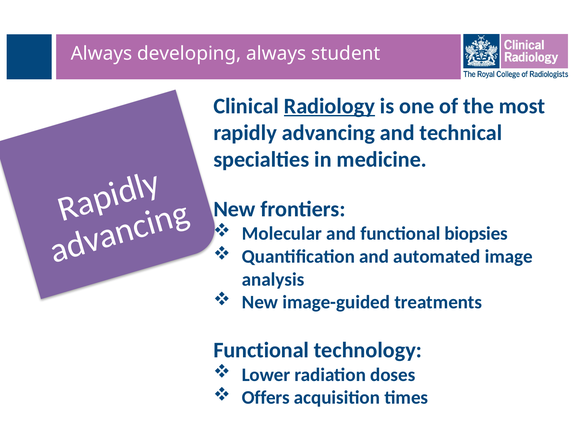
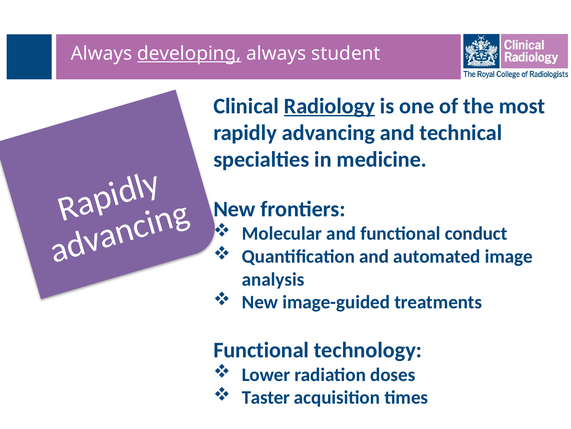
developing underline: none -> present
biopsies: biopsies -> conduct
Offers: Offers -> Taster
